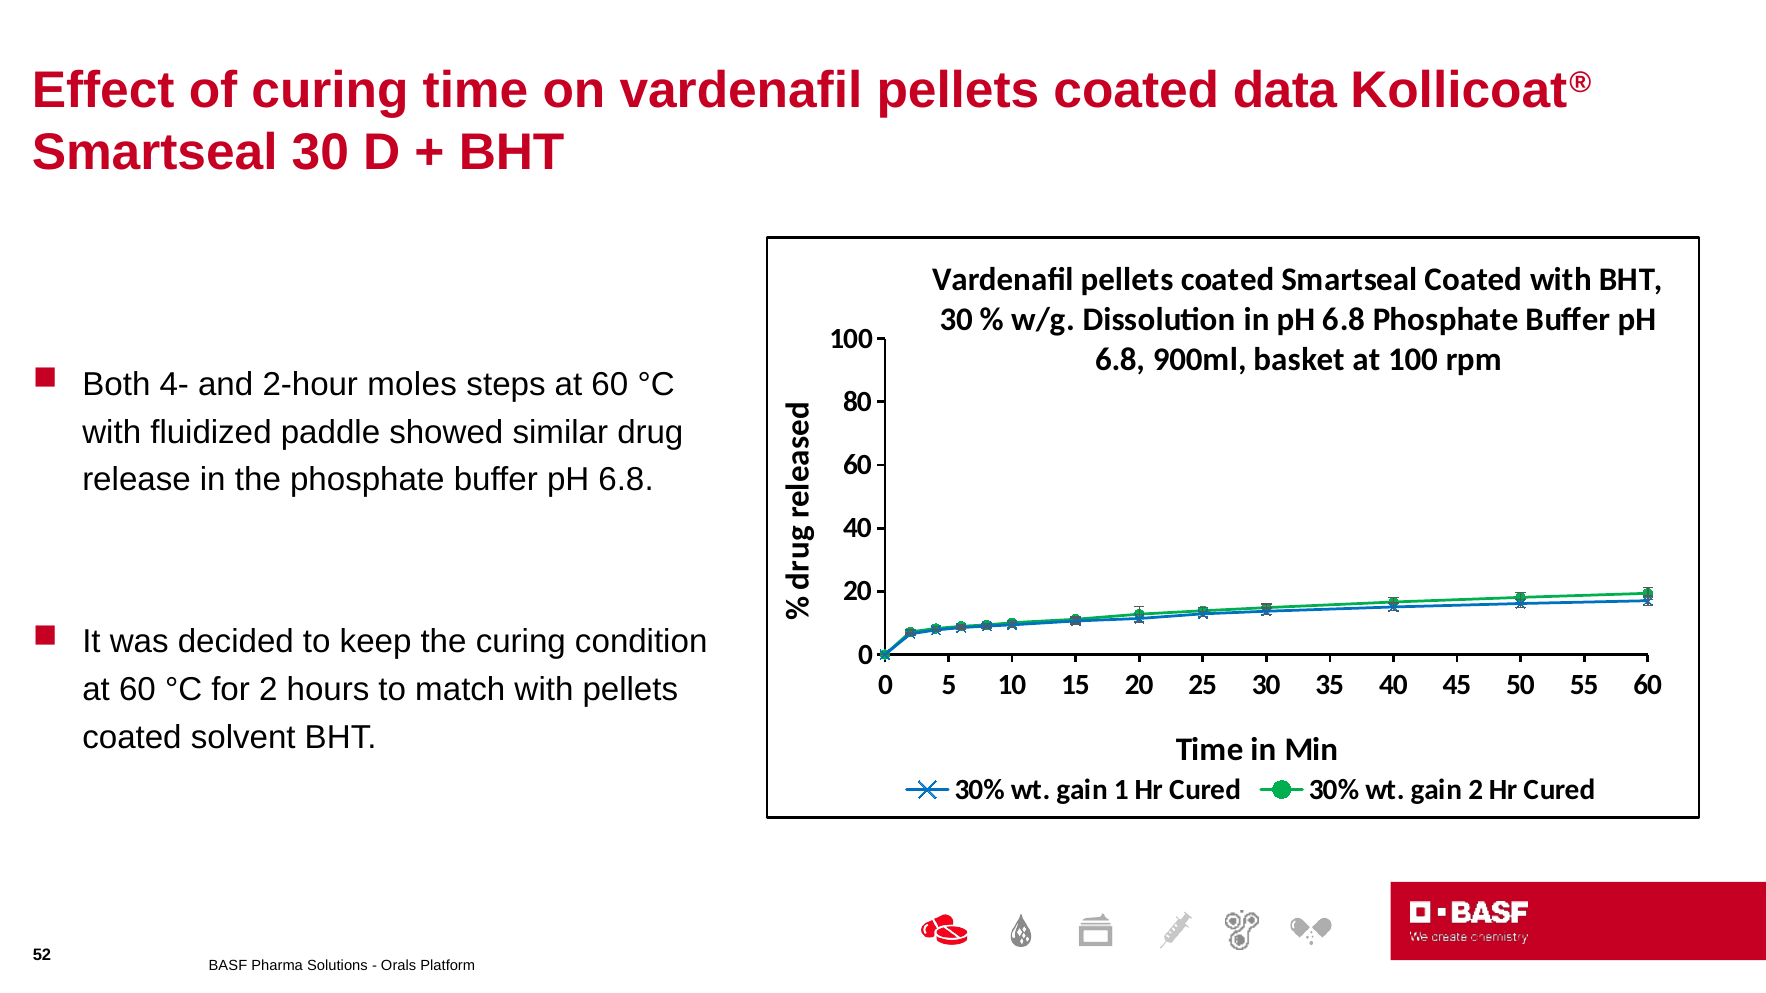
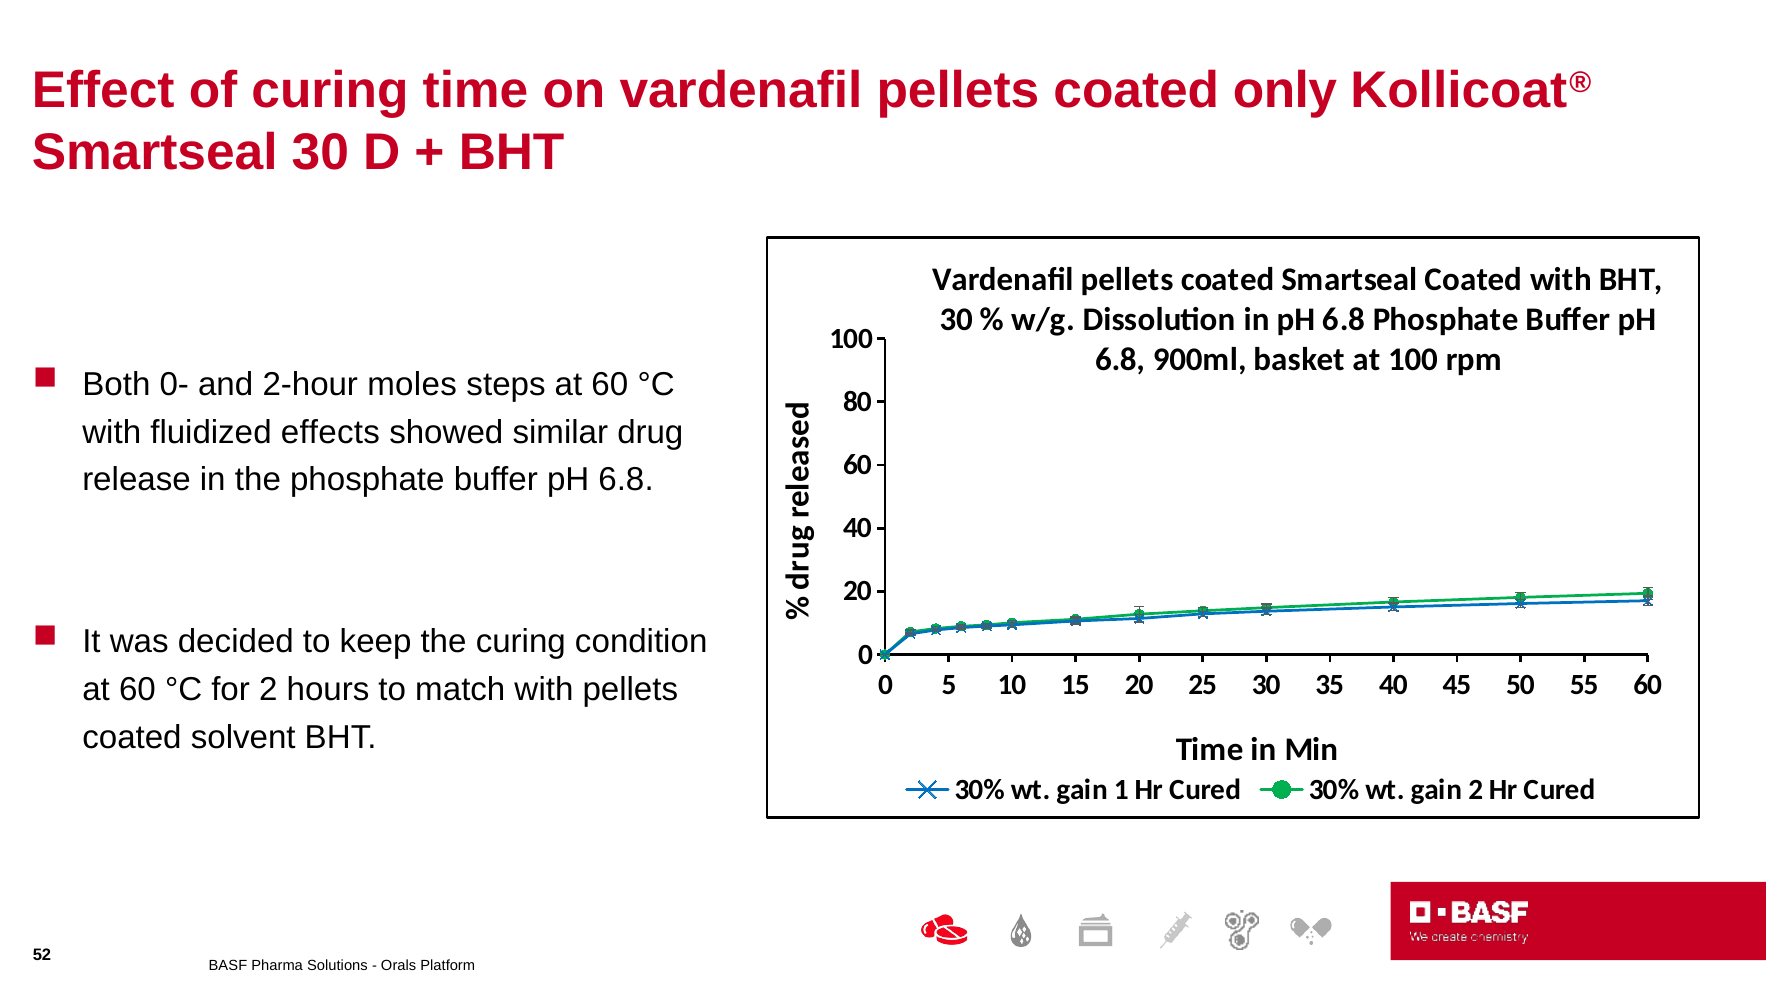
data: data -> only
4-: 4- -> 0-
paddle: paddle -> effects
